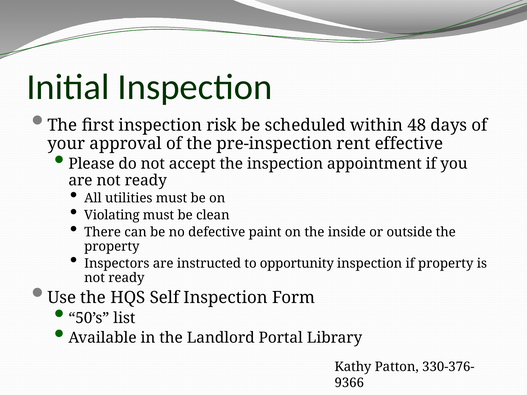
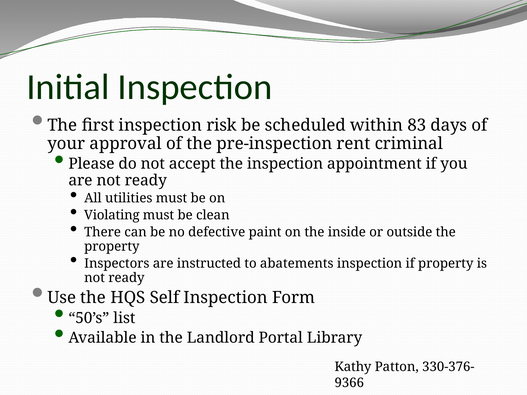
48: 48 -> 83
effective: effective -> criminal
opportunity: opportunity -> abatements
